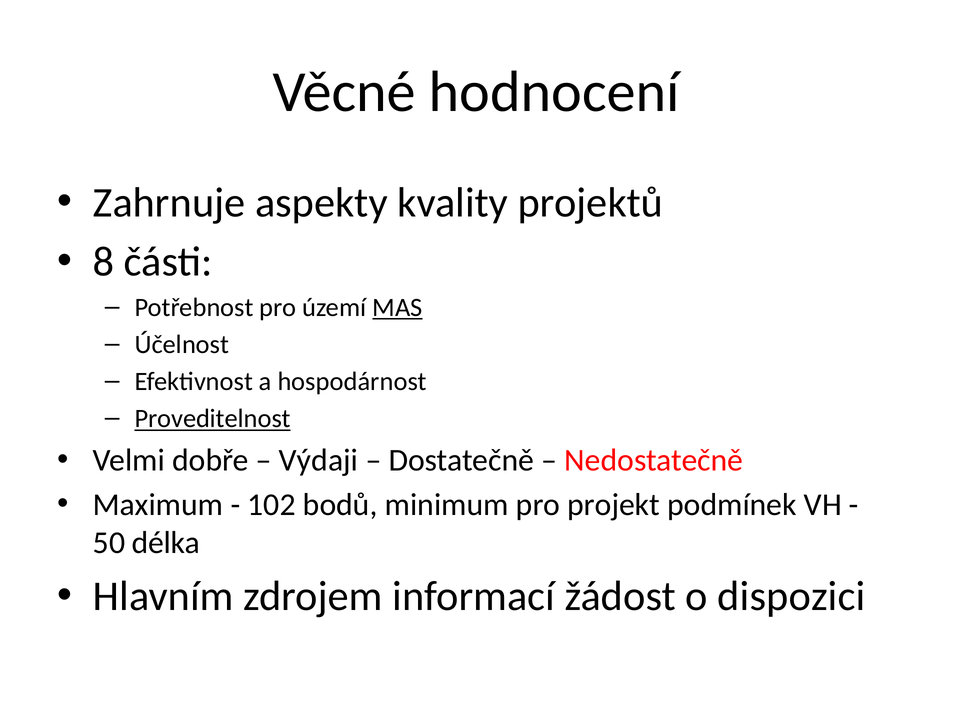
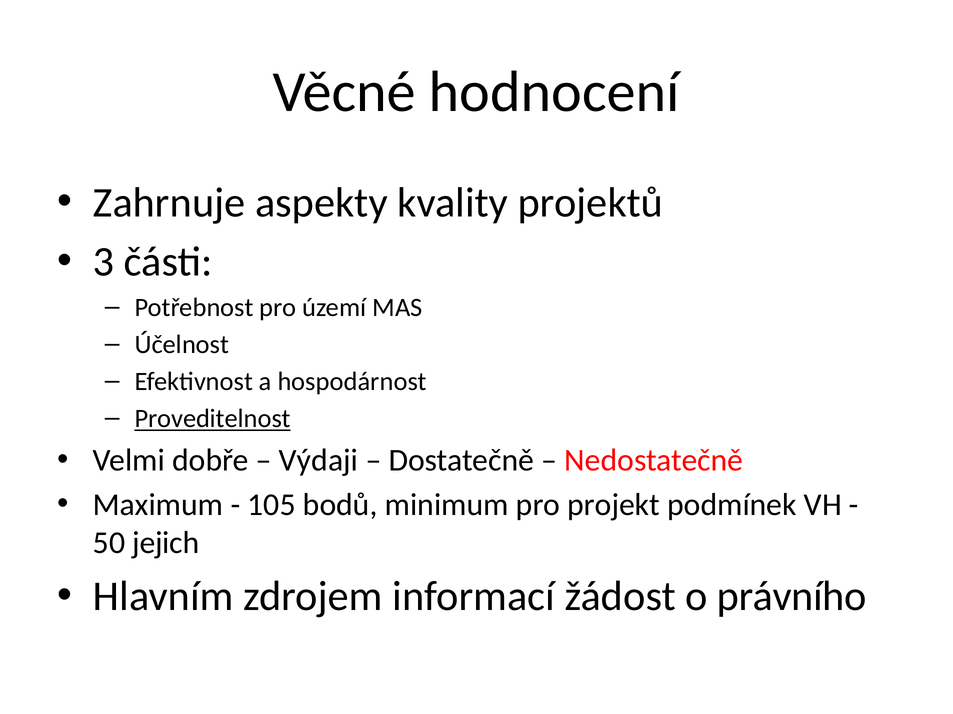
8: 8 -> 3
MAS underline: present -> none
102: 102 -> 105
délka: délka -> jejich
dispozici: dispozici -> právního
